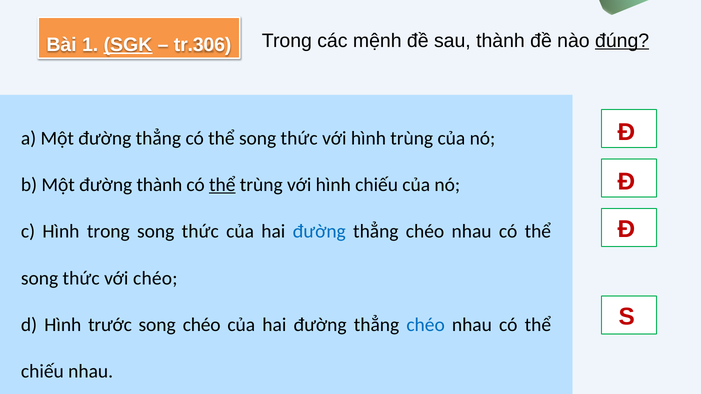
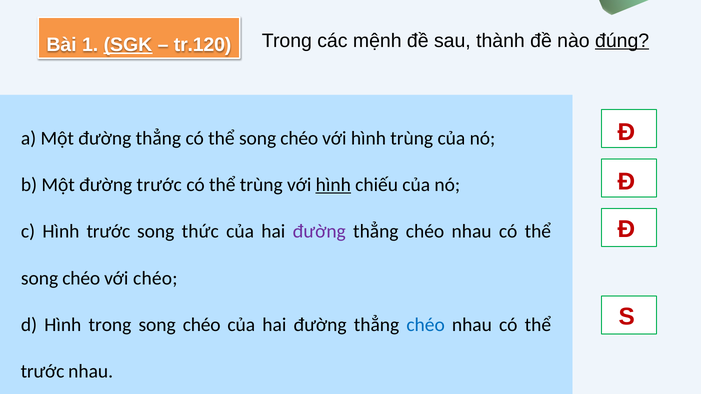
tr.306: tr.306 -> tr.120
thức at (299, 138): thức -> chéo
đường thành: thành -> trước
thể at (222, 185) underline: present -> none
hình at (333, 185) underline: none -> present
Hình trong: trong -> trước
đường at (319, 232) colour: blue -> purple
thức at (81, 278): thức -> chéo
Hình trước: trước -> trong
chiếu at (42, 372): chiếu -> trước
